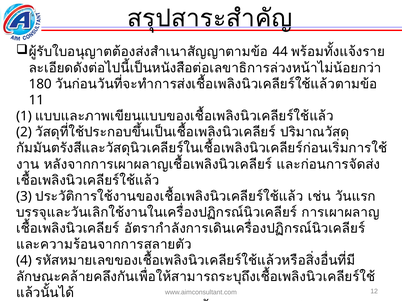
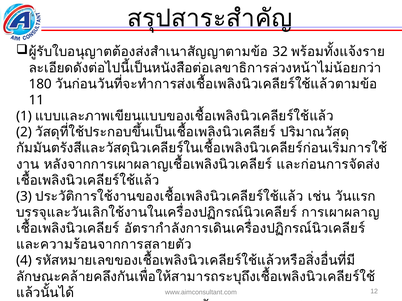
44: 44 -> 32
